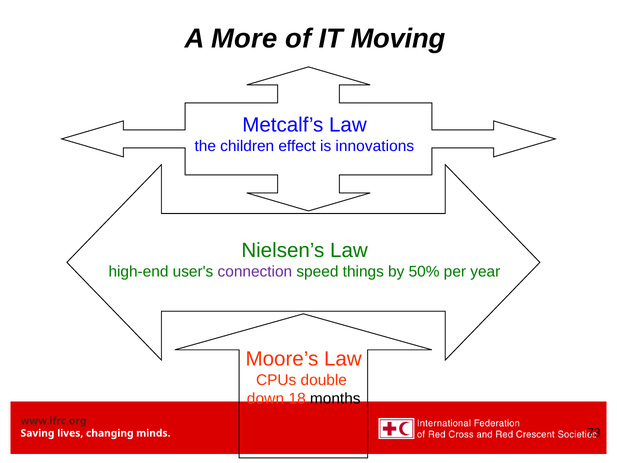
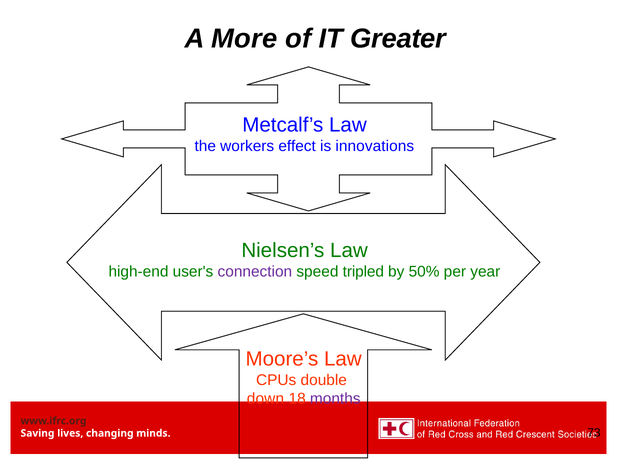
Moving: Moving -> Greater
children: children -> workers
things: things -> tripled
months colour: black -> purple
